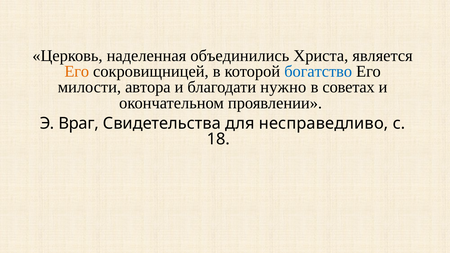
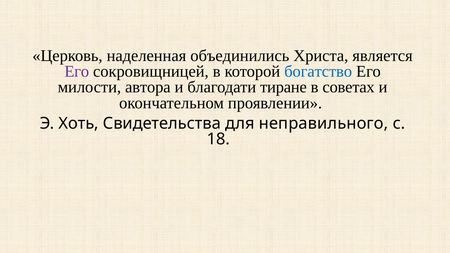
Его at (77, 72) colour: orange -> purple
нужно: нужно -> тиране
Враг: Враг -> Хоть
несправедливо: несправедливо -> неправильного
